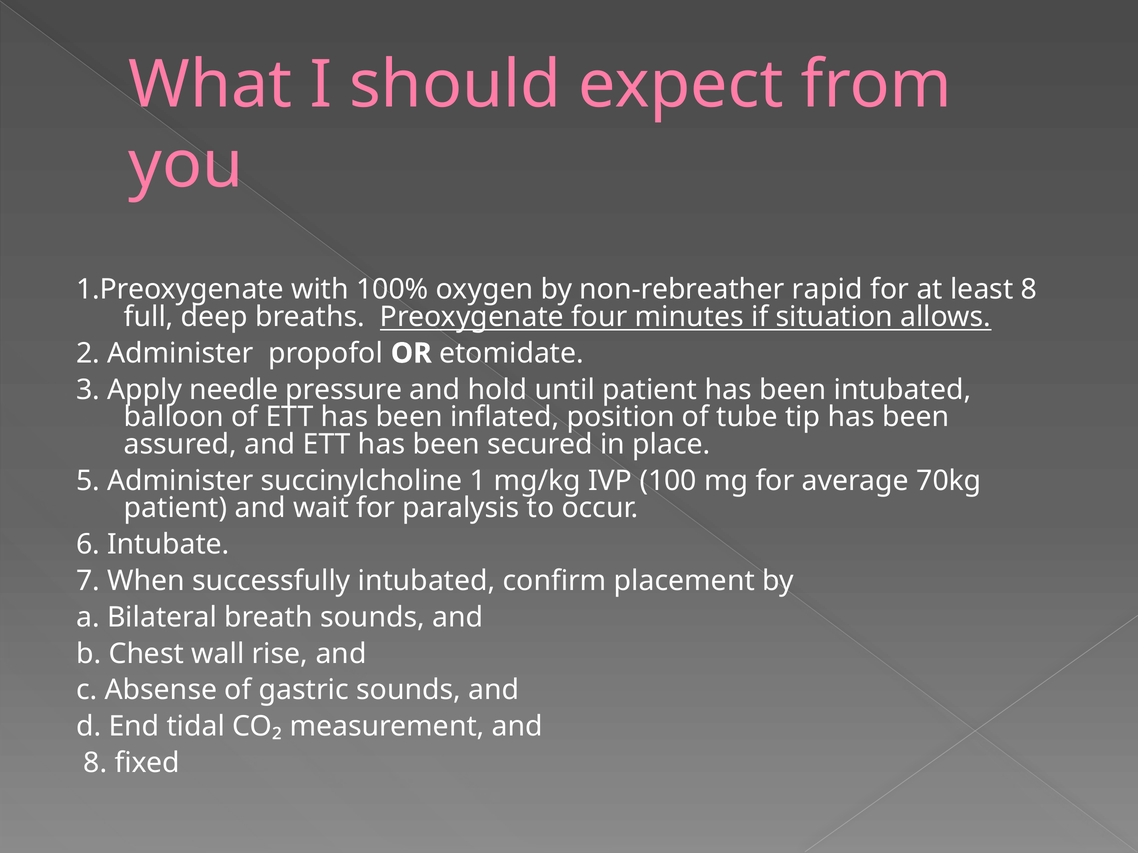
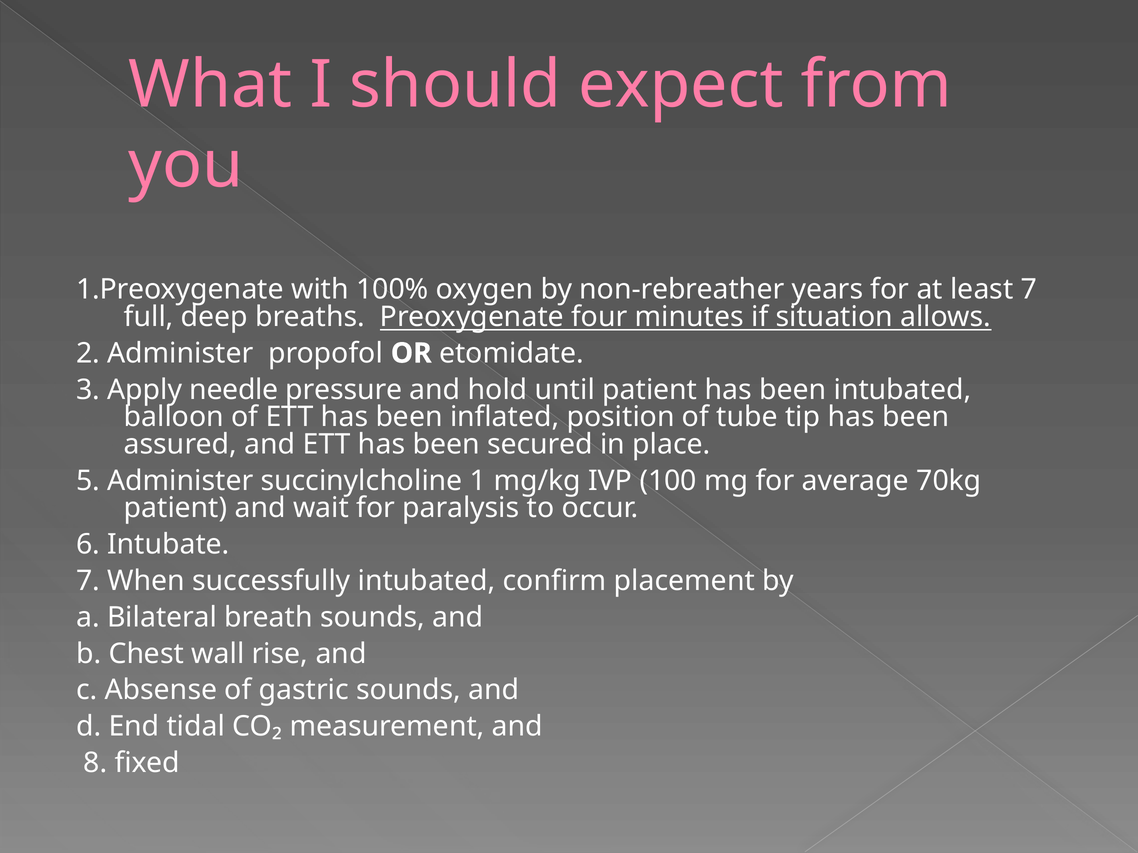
rapid: rapid -> years
least 8: 8 -> 7
